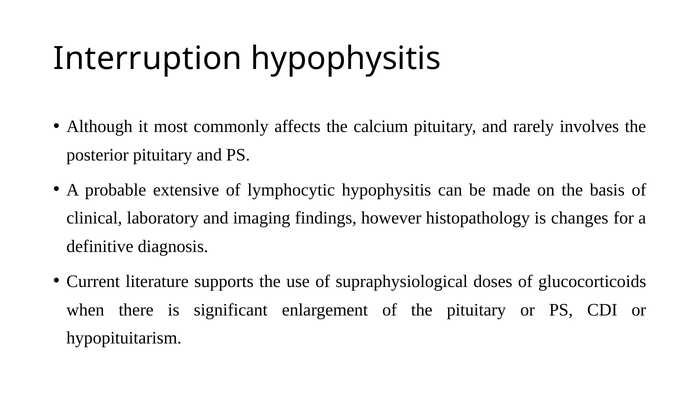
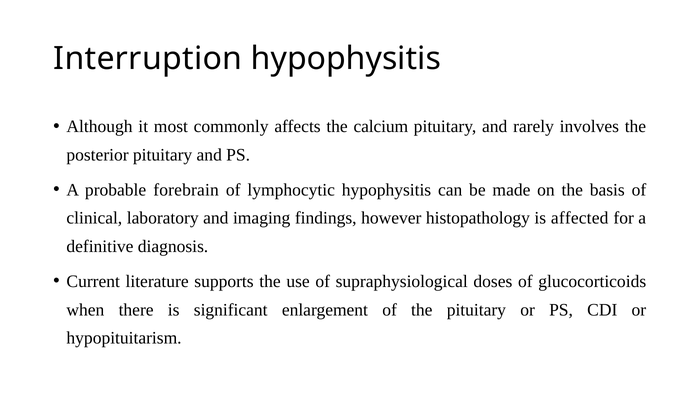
extensive: extensive -> forebrain
changes: changes -> affected
